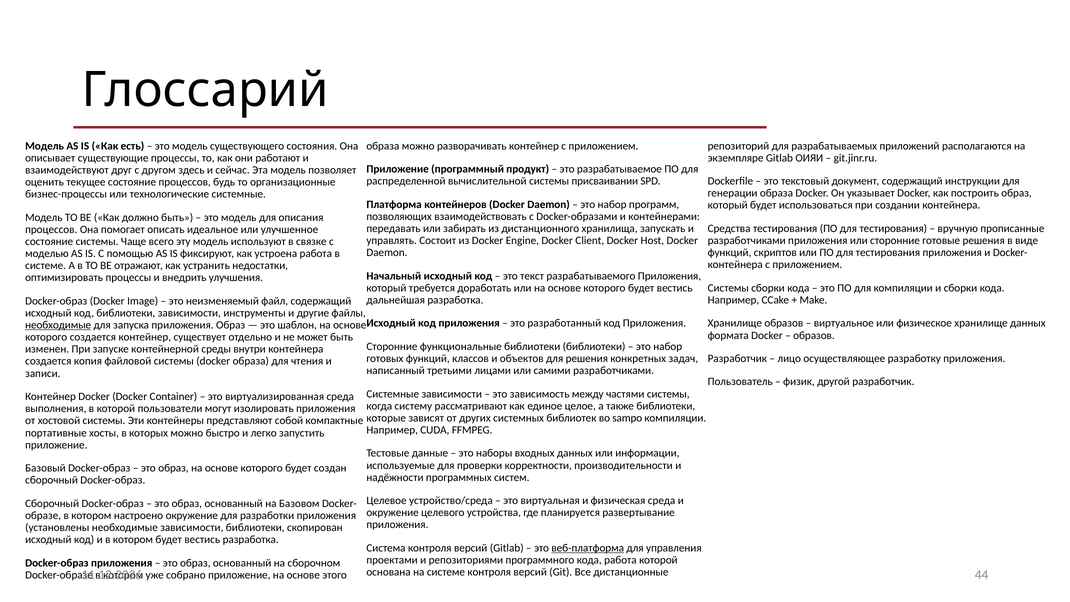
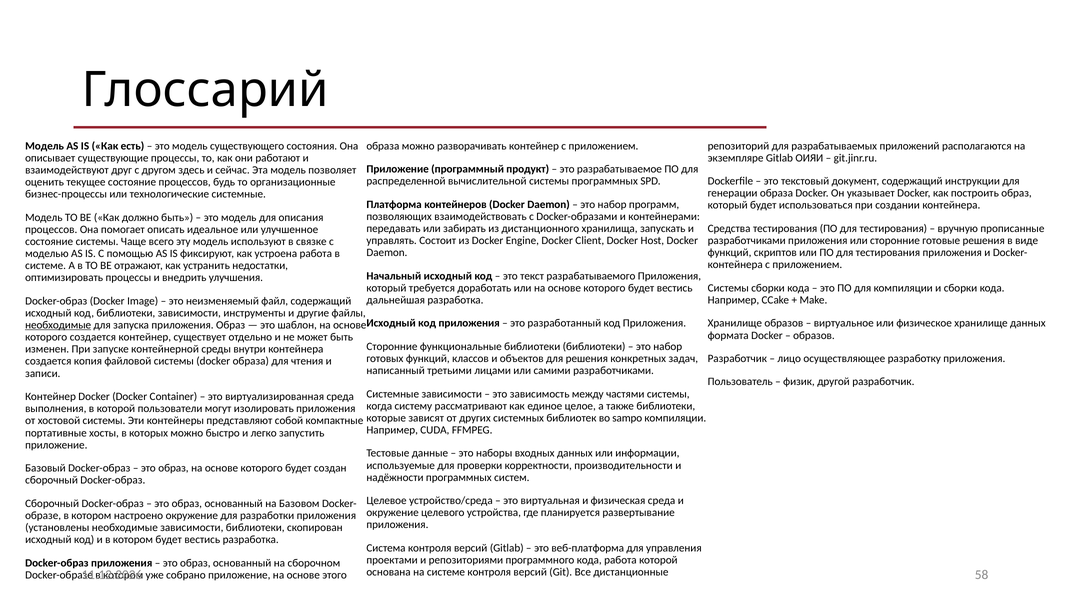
системы присваивании: присваивании -> программных
веб-платформа underline: present -> none
44: 44 -> 58
